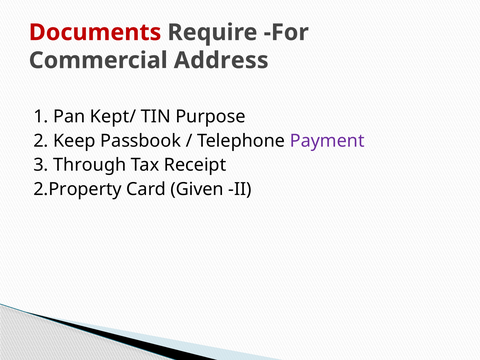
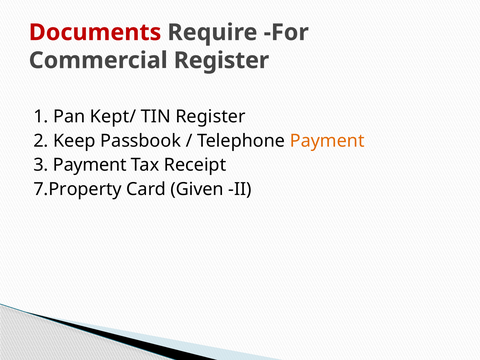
Commercial Address: Address -> Register
TIN Purpose: Purpose -> Register
Payment at (327, 141) colour: purple -> orange
3 Through: Through -> Payment
2.Property: 2.Property -> 7.Property
